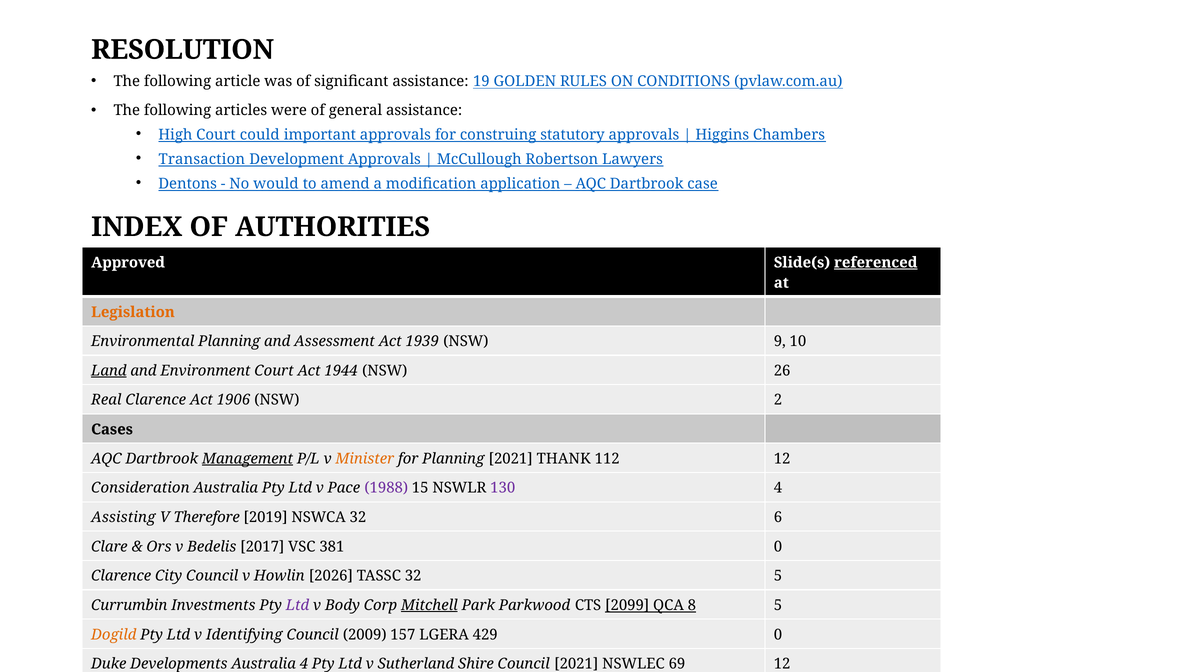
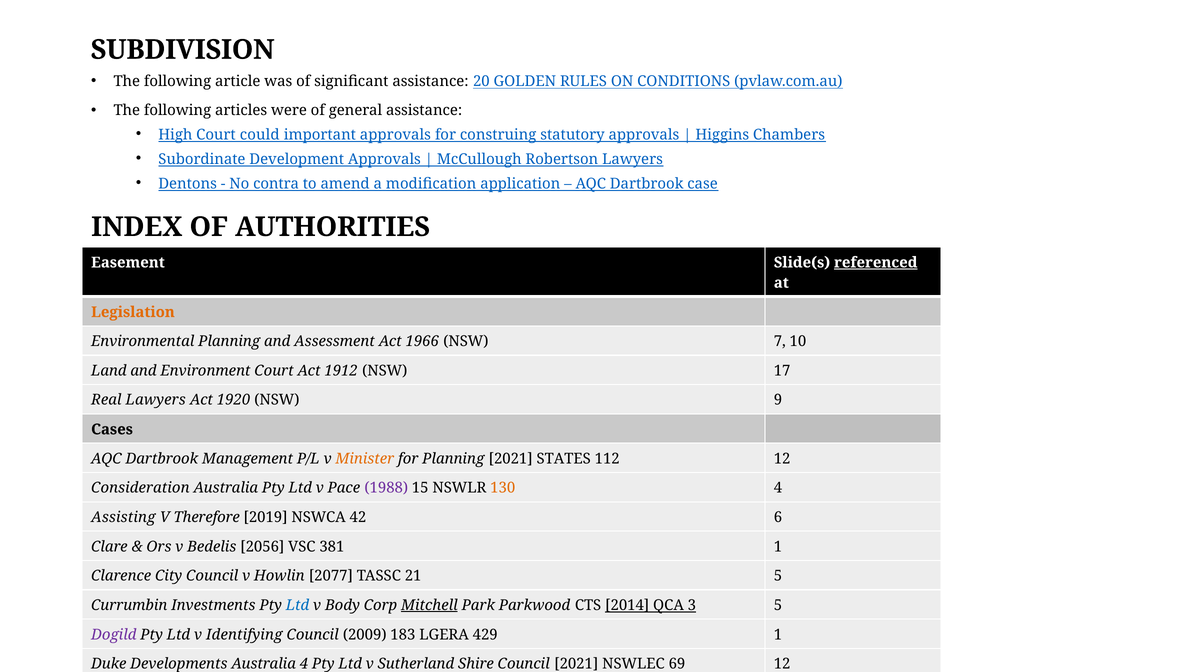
RESOLUTION: RESOLUTION -> SUBDIVISION
19: 19 -> 20
Transaction: Transaction -> Subordinate
would: would -> contra
Approved: Approved -> Easement
1939: 1939 -> 1966
9: 9 -> 7
Land underline: present -> none
1944: 1944 -> 1912
26: 26 -> 17
Real Clarence: Clarence -> Lawyers
1906: 1906 -> 1920
2: 2 -> 9
Management underline: present -> none
THANK: THANK -> STATES
130 colour: purple -> orange
NSWCA 32: 32 -> 42
2017: 2017 -> 2056
381 0: 0 -> 1
2026: 2026 -> 2077
TASSC 32: 32 -> 21
Ltd at (298, 605) colour: purple -> blue
2099: 2099 -> 2014
8: 8 -> 3
Dogild colour: orange -> purple
157: 157 -> 183
429 0: 0 -> 1
